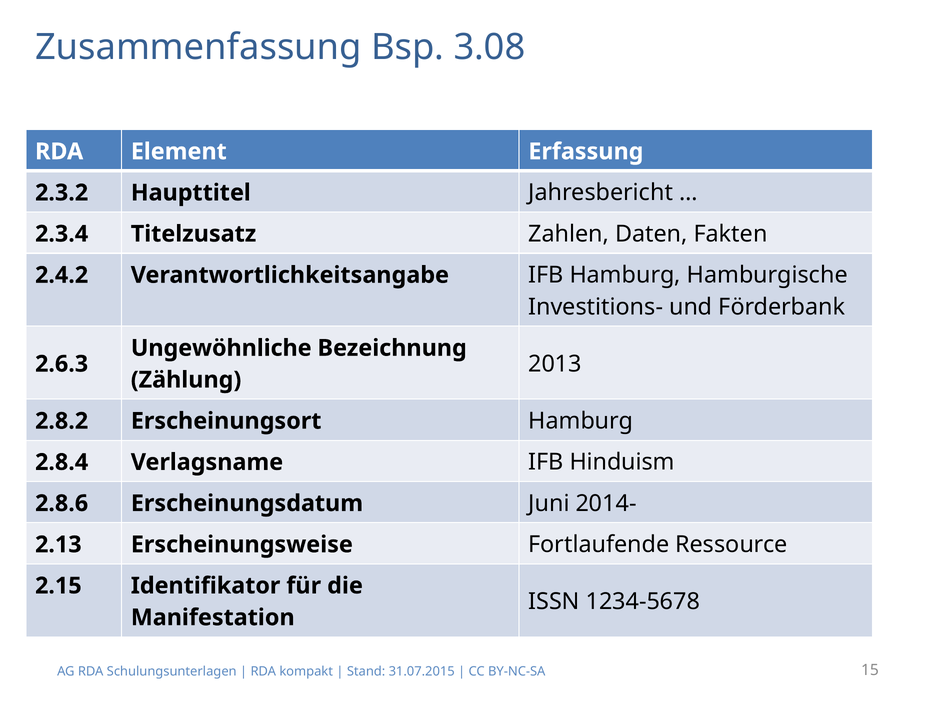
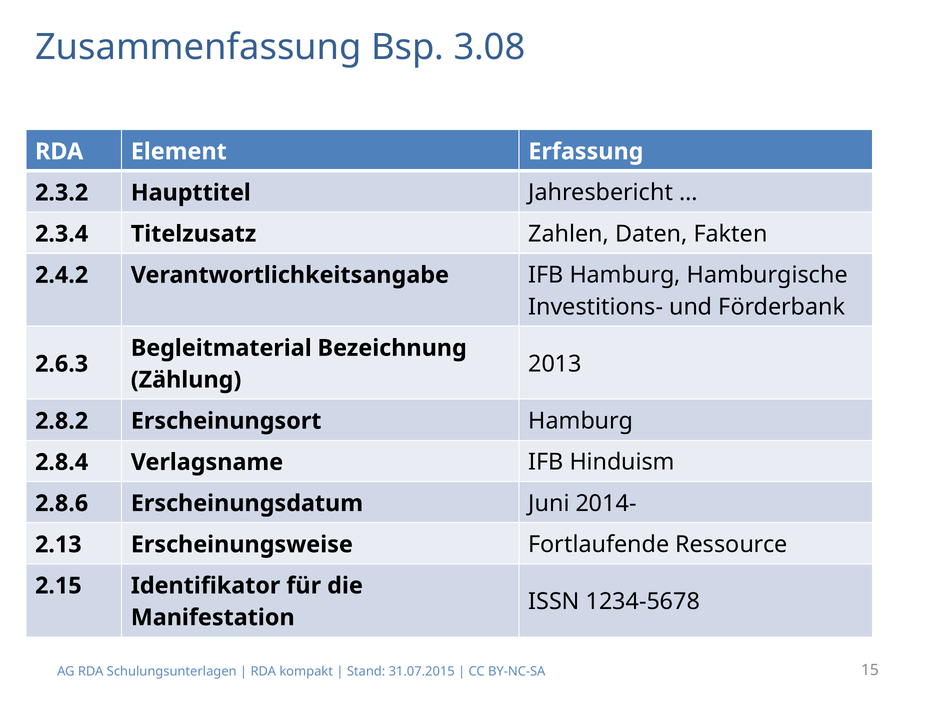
Ungewöhnliche: Ungewöhnliche -> Begleitmaterial
